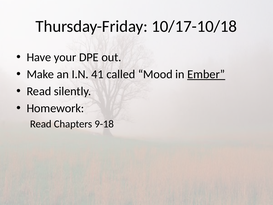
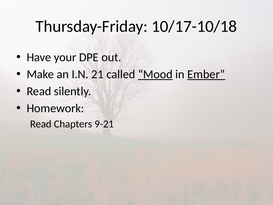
41: 41 -> 21
Mood underline: none -> present
9-18: 9-18 -> 9-21
